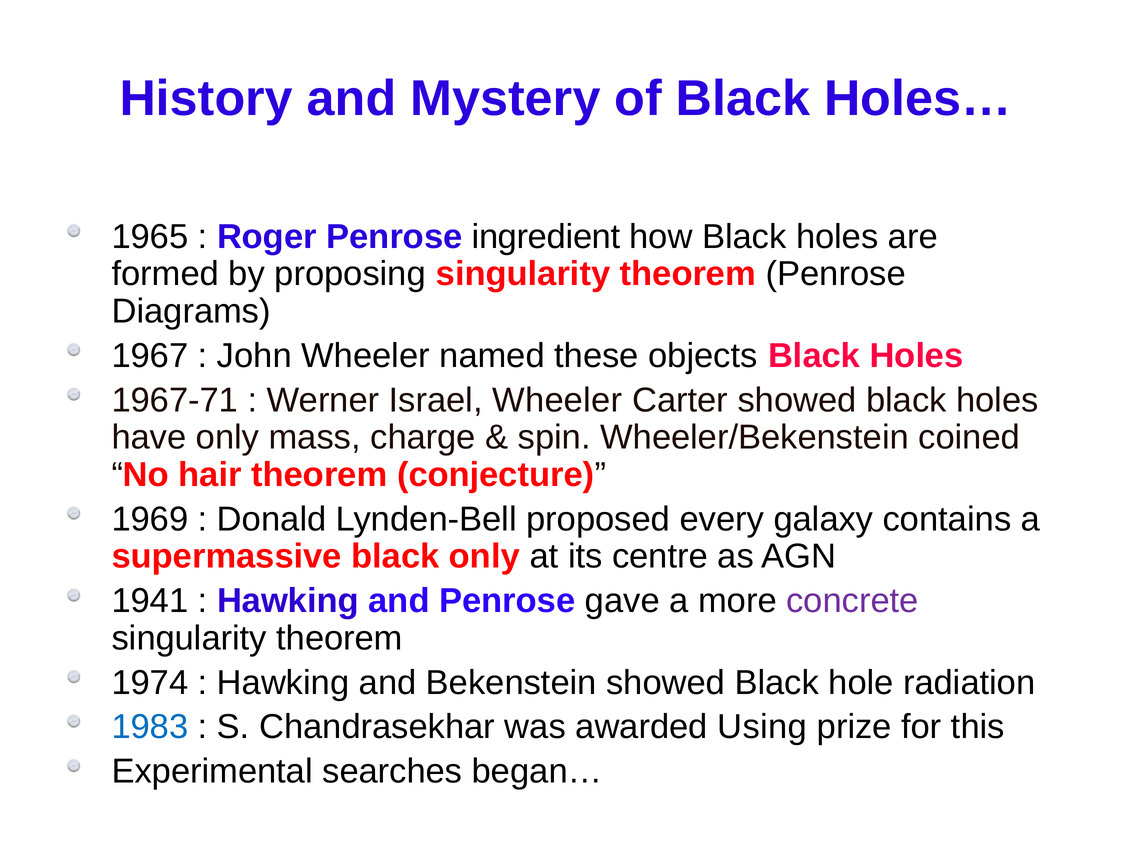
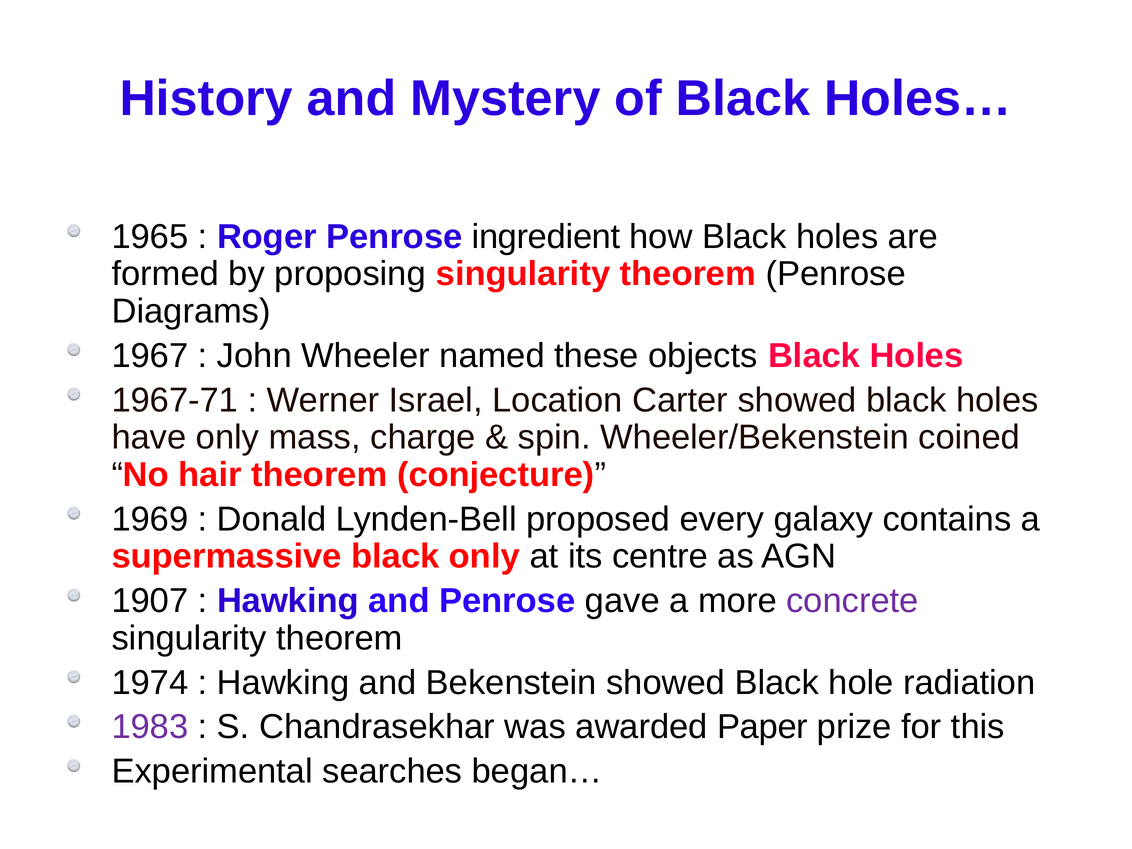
Israel Wheeler: Wheeler -> Location
1941: 1941 -> 1907
1983 colour: blue -> purple
Using: Using -> Paper
